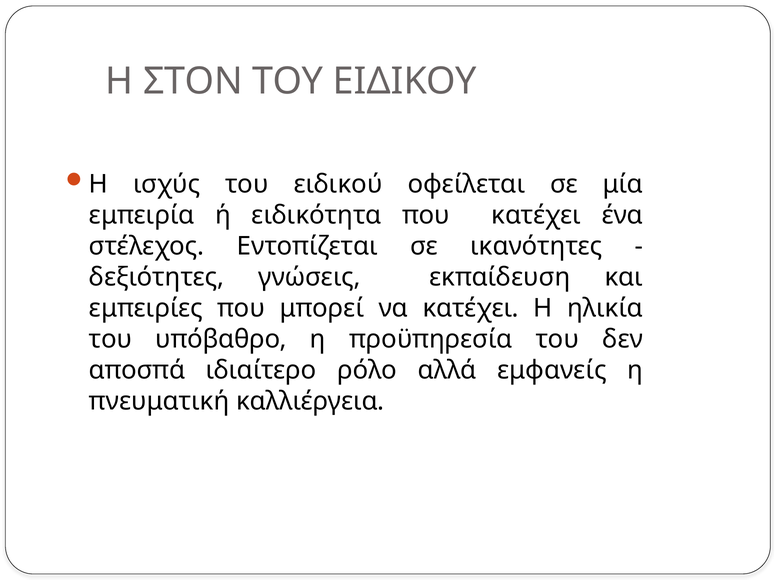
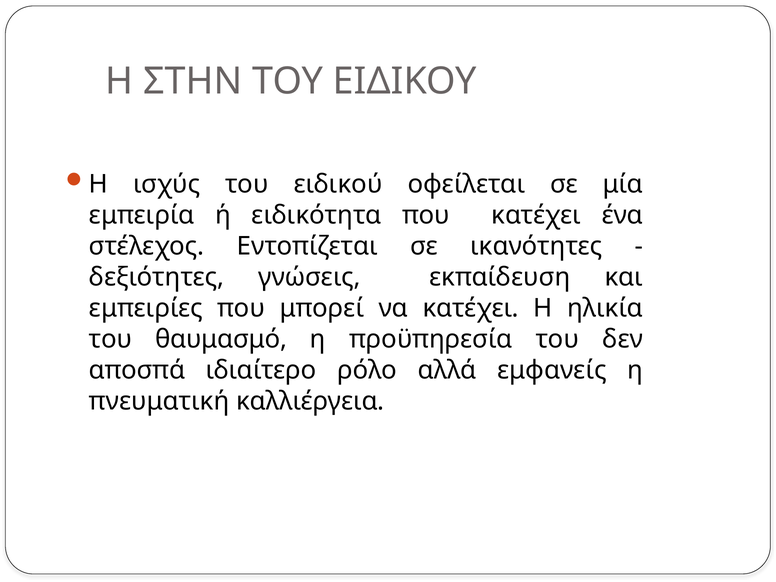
ΣΤΟΝ: ΣΤΟΝ -> ΣΤΗΝ
υπόβαθρο: υπόβαθρο -> θαυμασμό
